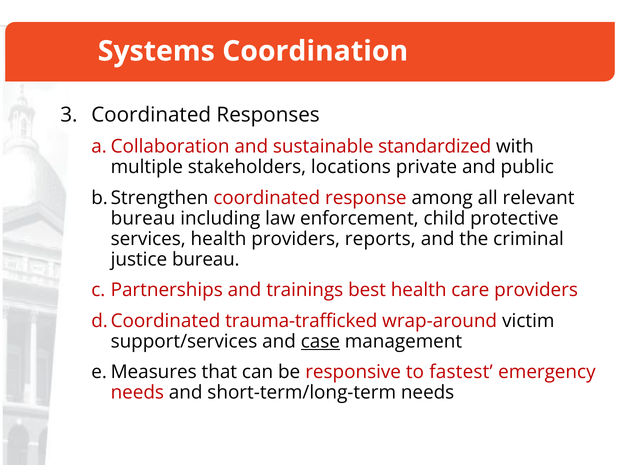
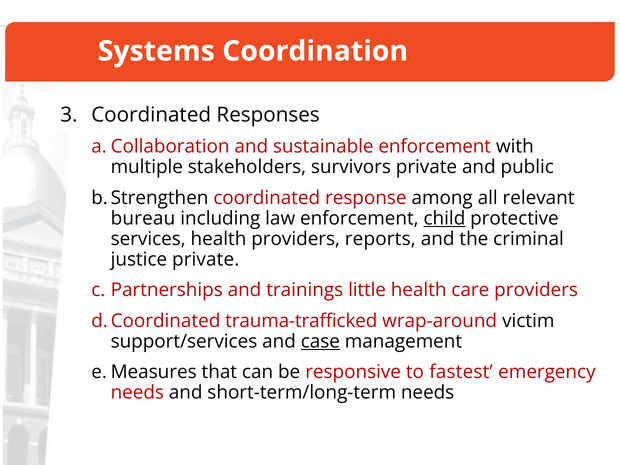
sustainable standardized: standardized -> enforcement
locations: locations -> survivors
child underline: none -> present
justice bureau: bureau -> private
best: best -> little
